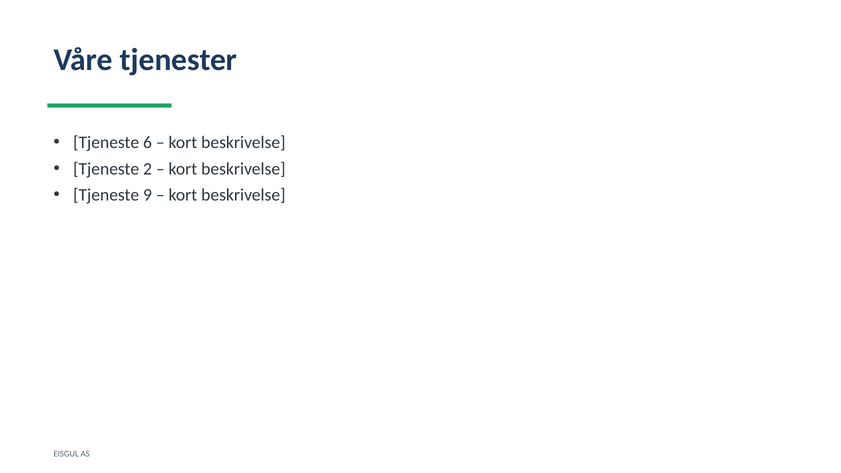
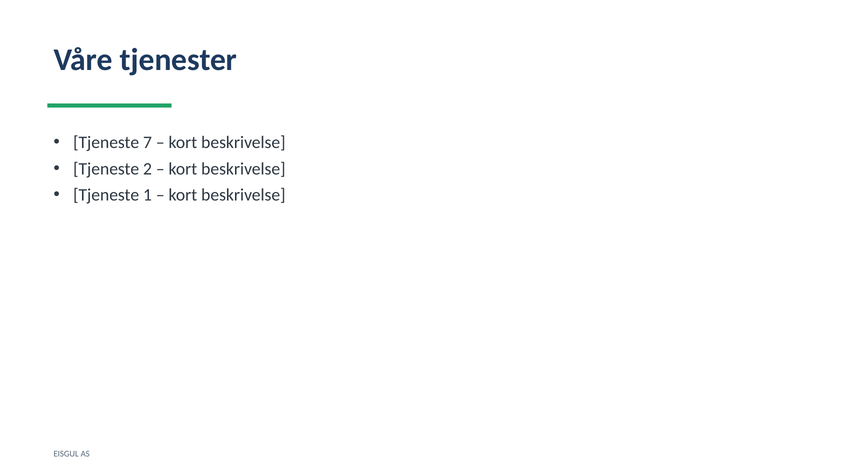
6: 6 -> 7
9: 9 -> 1
